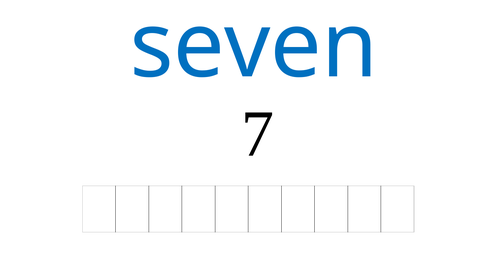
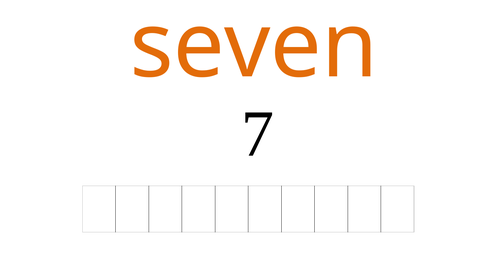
seven colour: blue -> orange
